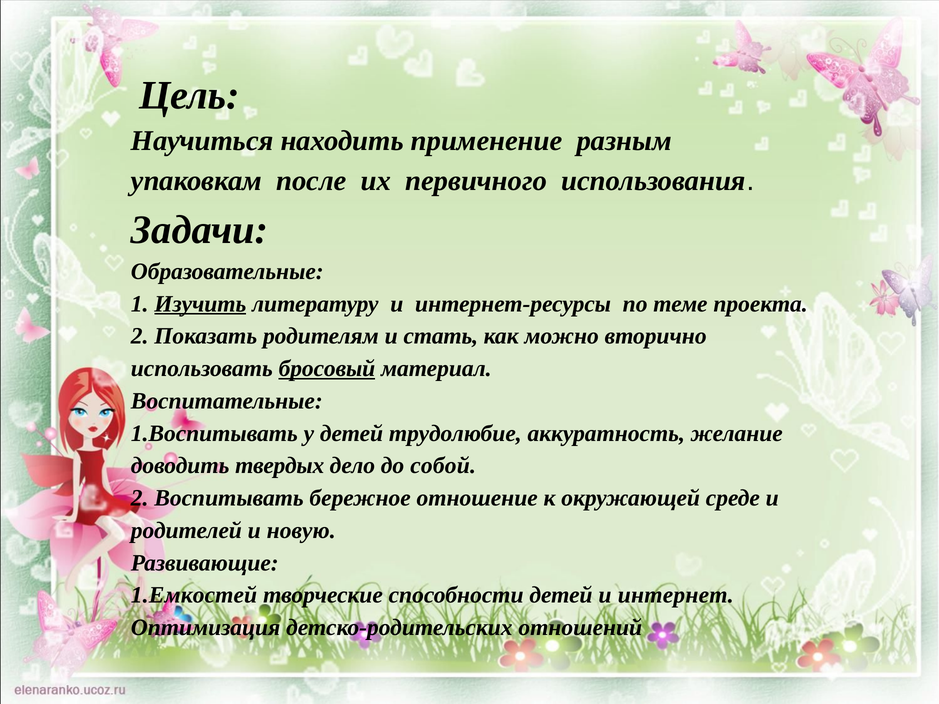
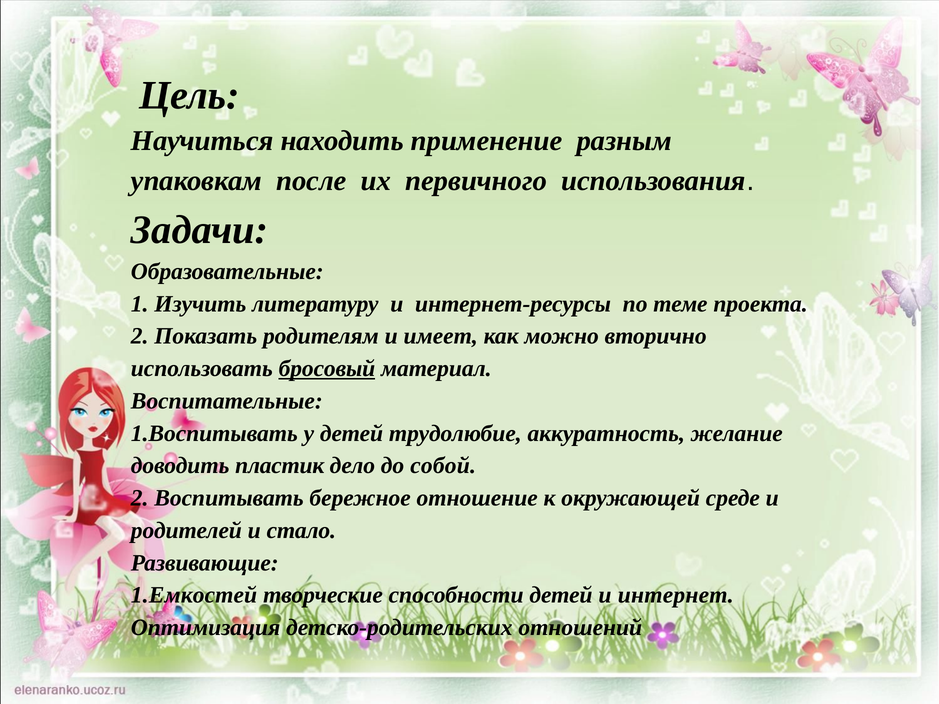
Изучить underline: present -> none
стать: стать -> имеет
твердых: твердых -> пластик
новую: новую -> стало
